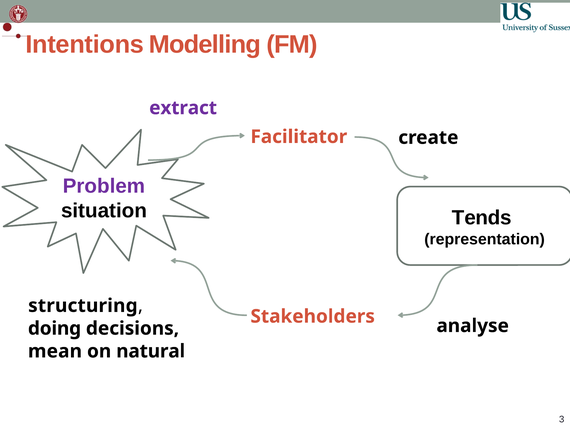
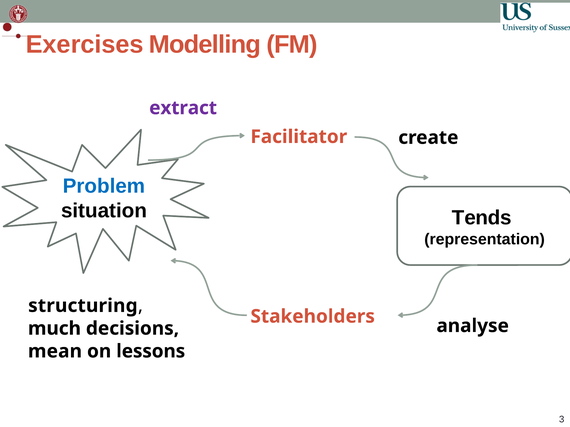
Intentions: Intentions -> Exercises
Problem colour: purple -> blue
doing: doing -> much
natural: natural -> lessons
